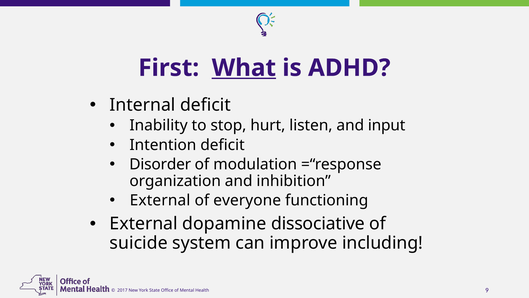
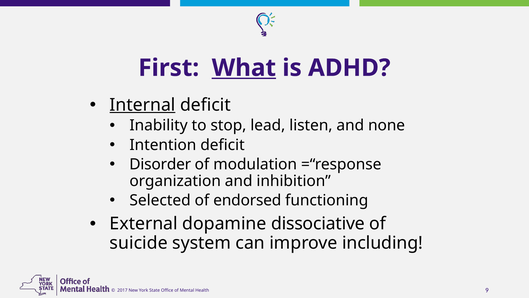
Internal underline: none -> present
hurt: hurt -> lead
input: input -> none
External at (160, 200): External -> Selected
everyone: everyone -> endorsed
